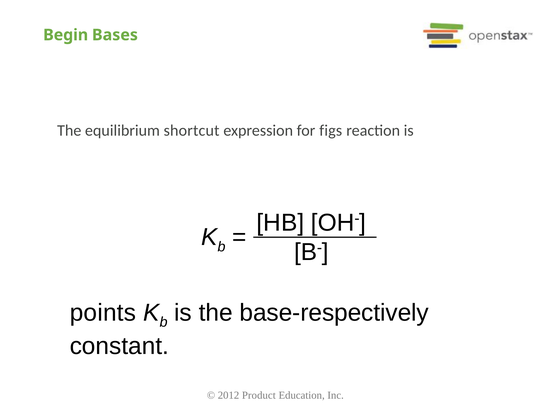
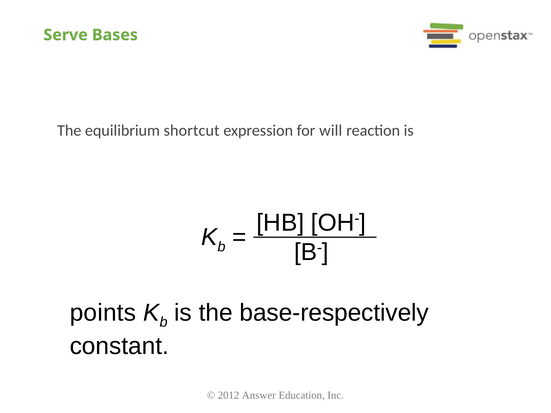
Begin: Begin -> Serve
figs: figs -> will
Product: Product -> Answer
